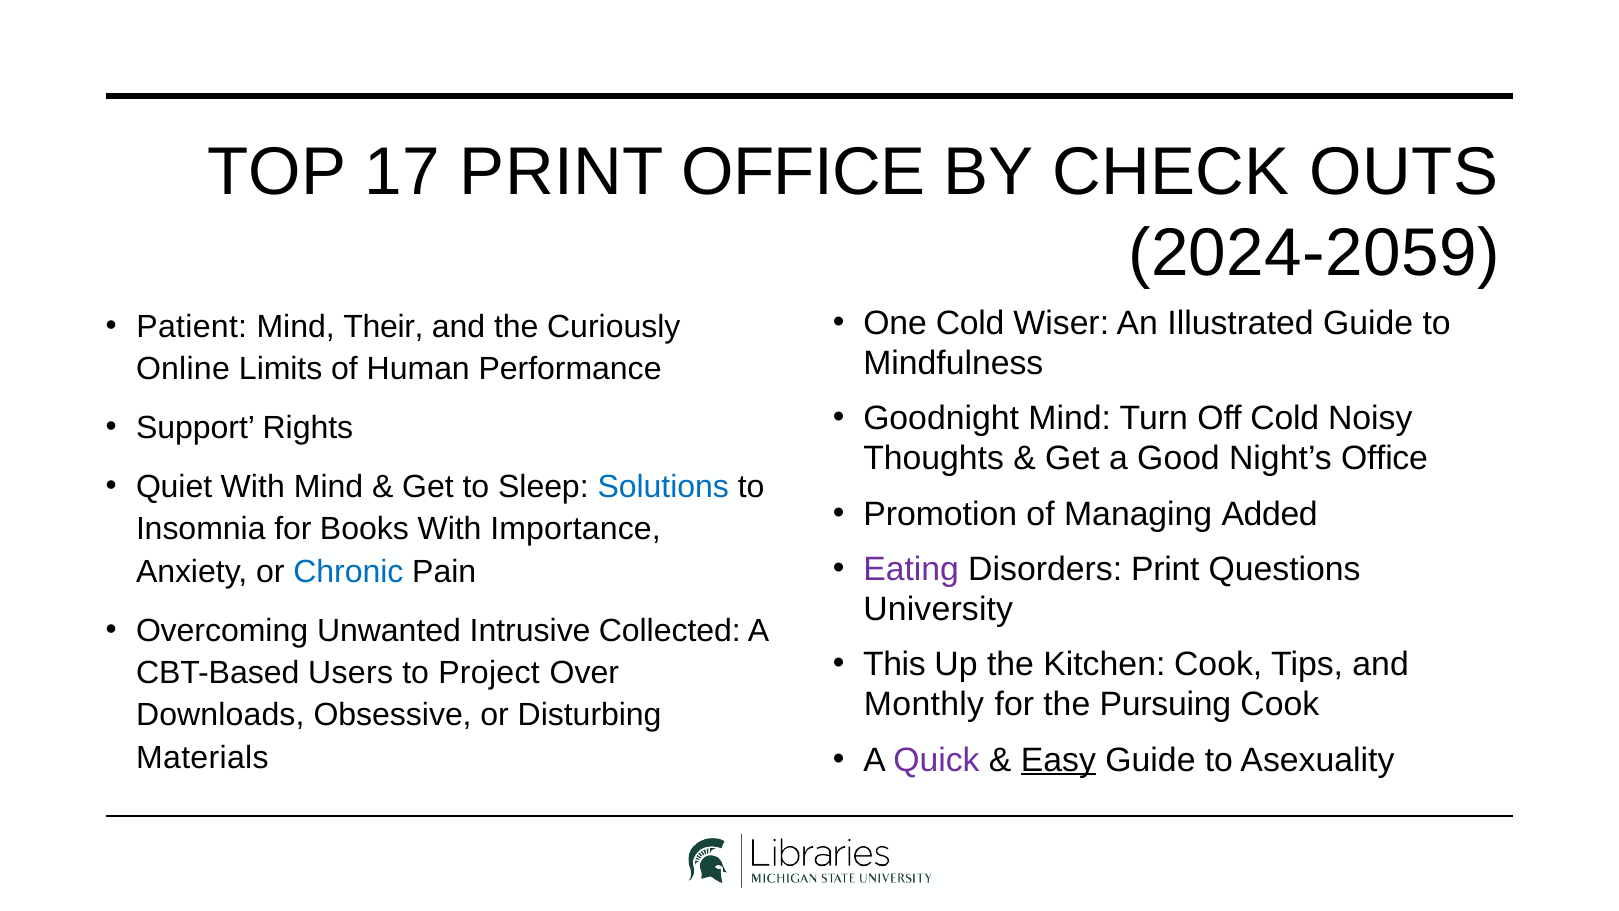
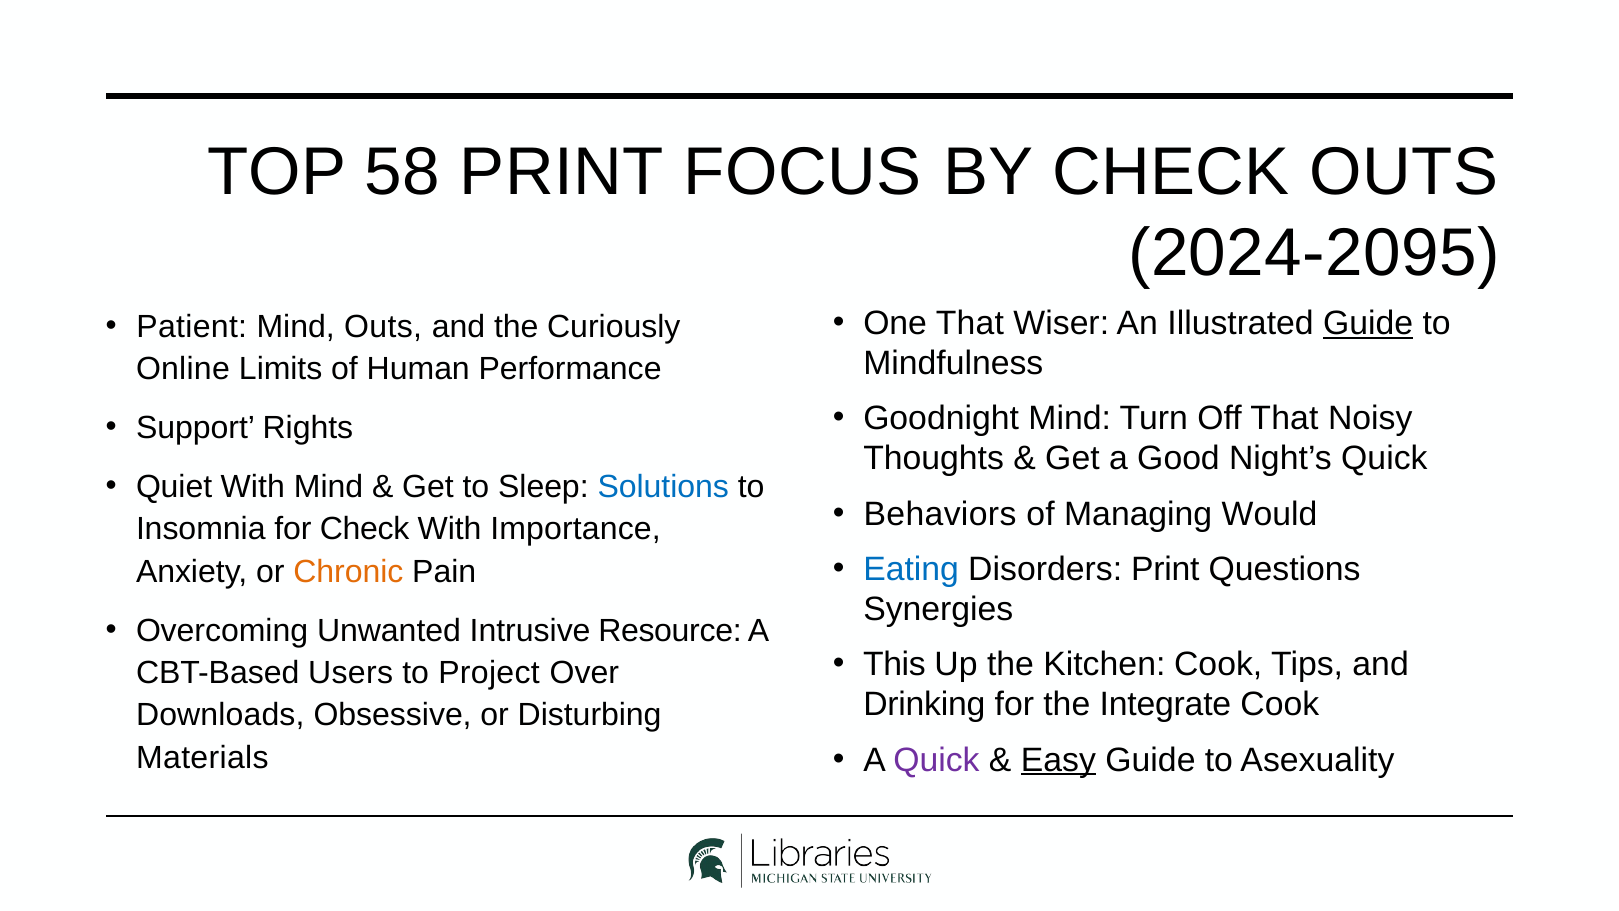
17: 17 -> 58
PRINT OFFICE: OFFICE -> FOCUS
2024-2059: 2024-2059 -> 2024-2095
One Cold: Cold -> That
Guide at (1368, 323) underline: none -> present
Mind Their: Their -> Outs
Off Cold: Cold -> That
Night’s Office: Office -> Quick
Promotion: Promotion -> Behaviors
Added: Added -> Would
for Books: Books -> Check
Eating colour: purple -> blue
Chronic colour: blue -> orange
University: University -> Synergies
Collected: Collected -> Resource
Monthly: Monthly -> Drinking
Pursuing: Pursuing -> Integrate
